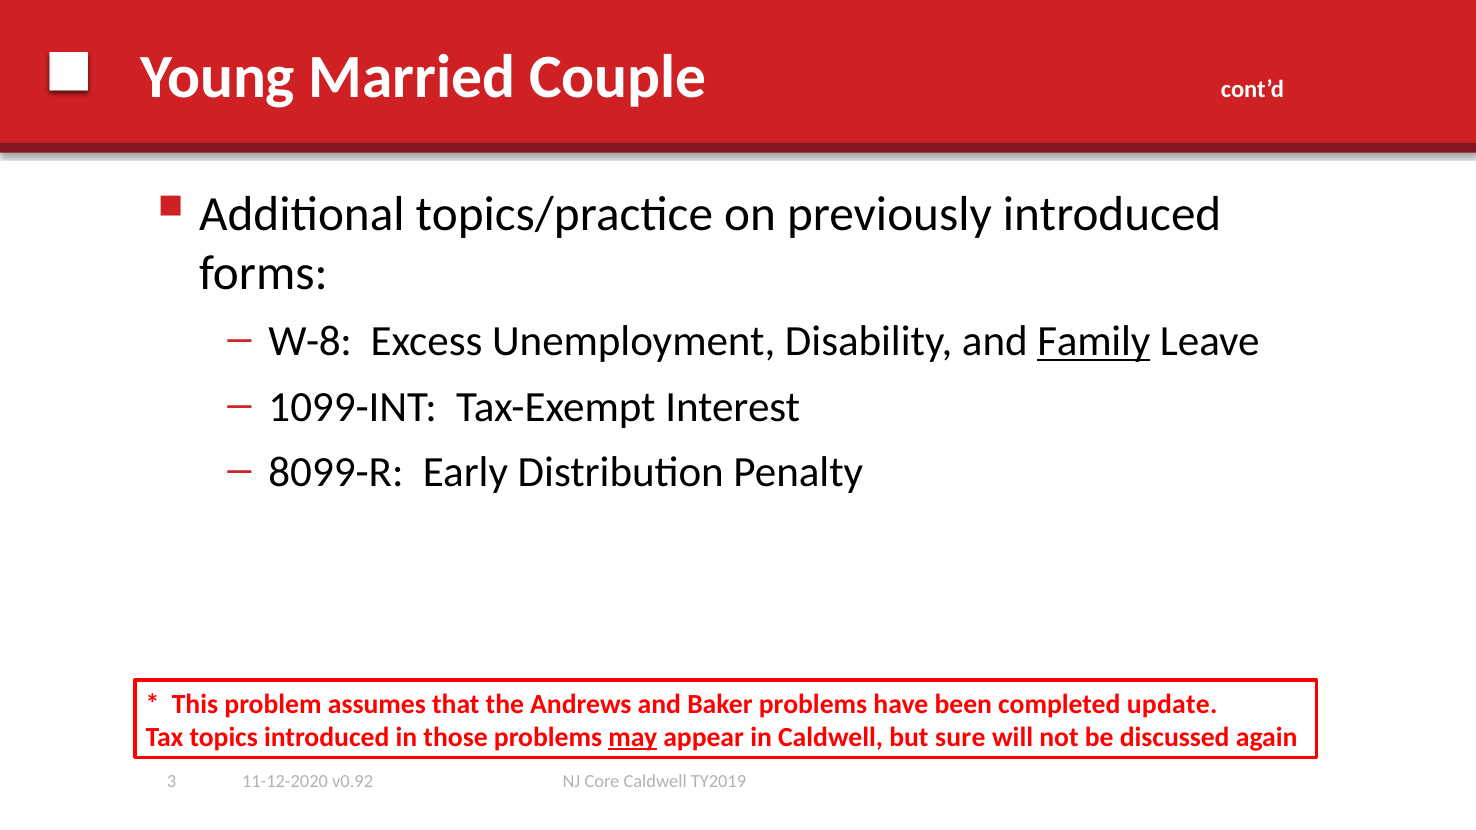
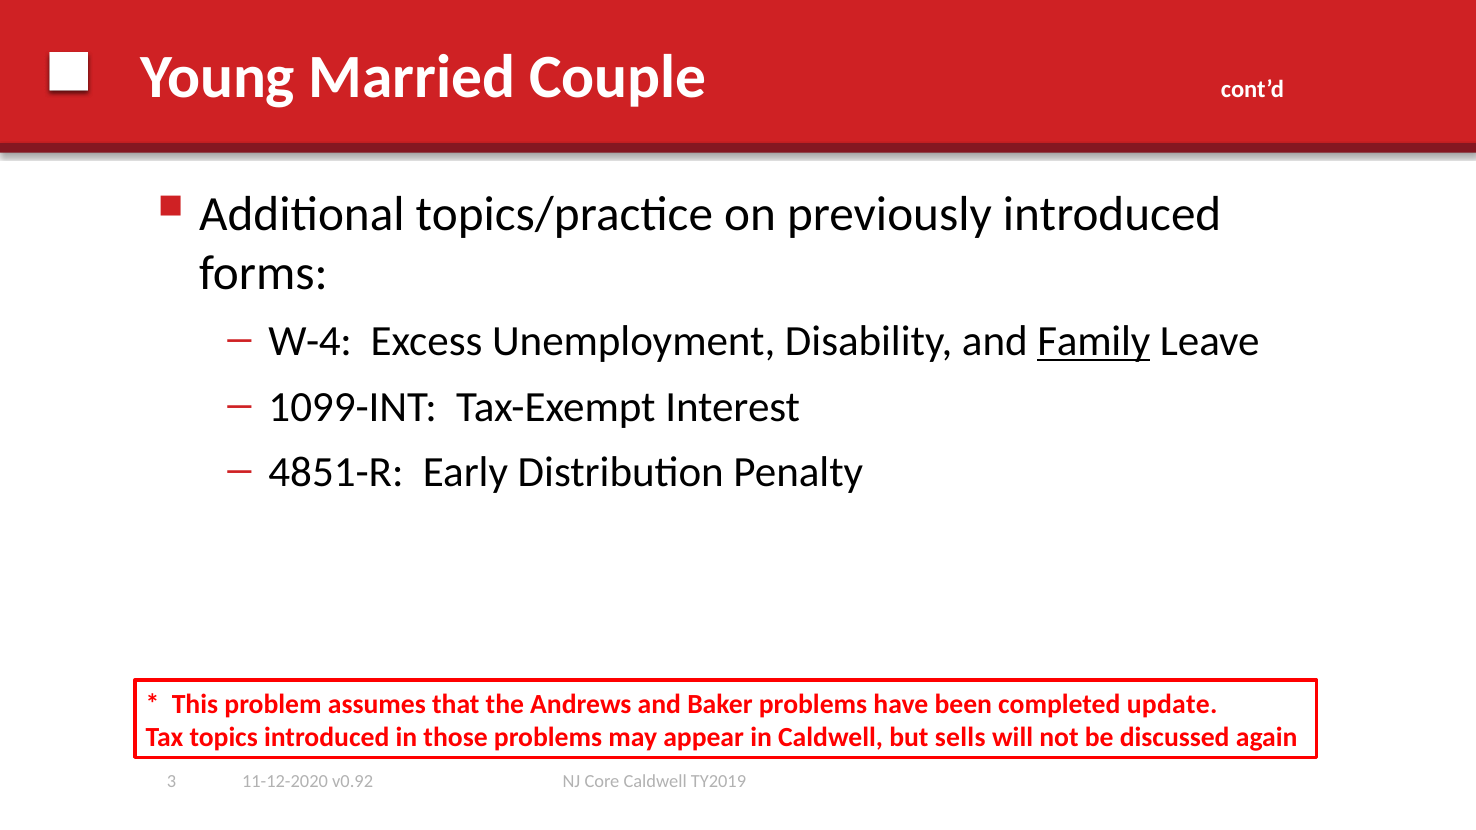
W-8: W-8 -> W-4
8099-R: 8099-R -> 4851-R
may underline: present -> none
sure: sure -> sells
